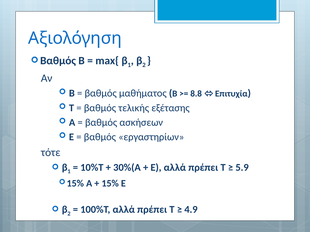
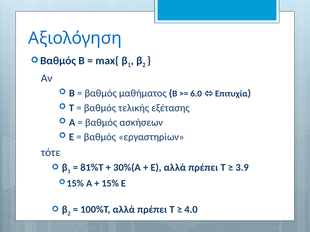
8.8: 8.8 -> 6.0
10%Τ: 10%Τ -> 81%Τ
5.9: 5.9 -> 3.9
4.9: 4.9 -> 4.0
